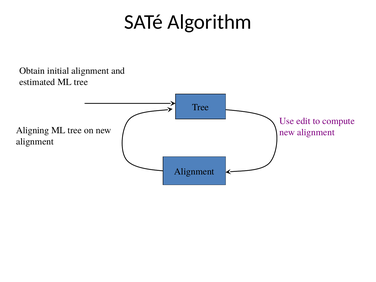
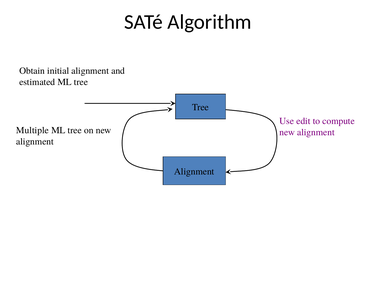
Aligning: Aligning -> Multiple
